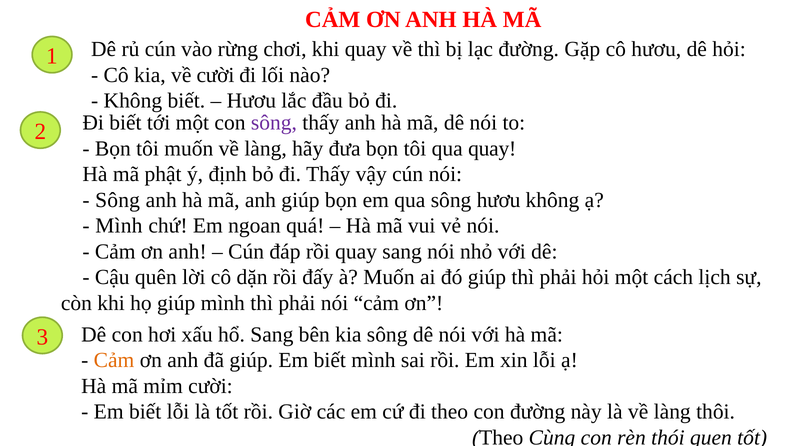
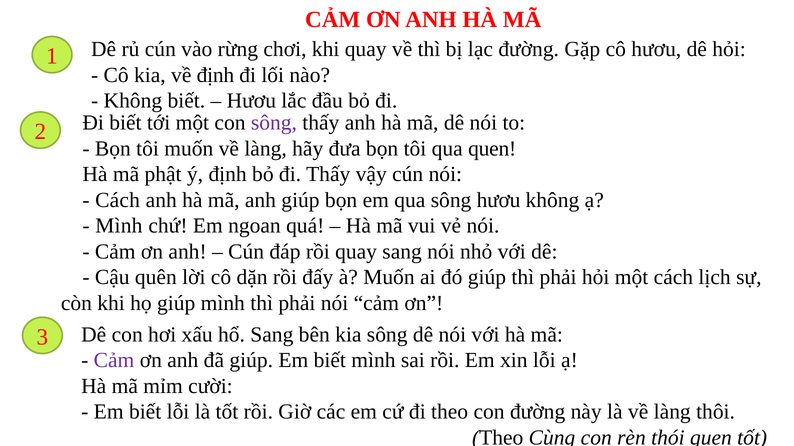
về cười: cười -> định
qua quay: quay -> quen
Sông at (118, 200): Sông -> Cách
Cảm at (114, 361) colour: orange -> purple
